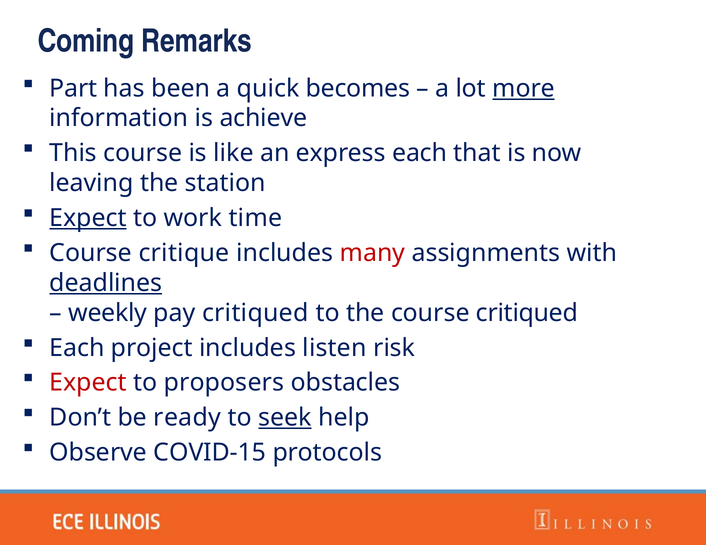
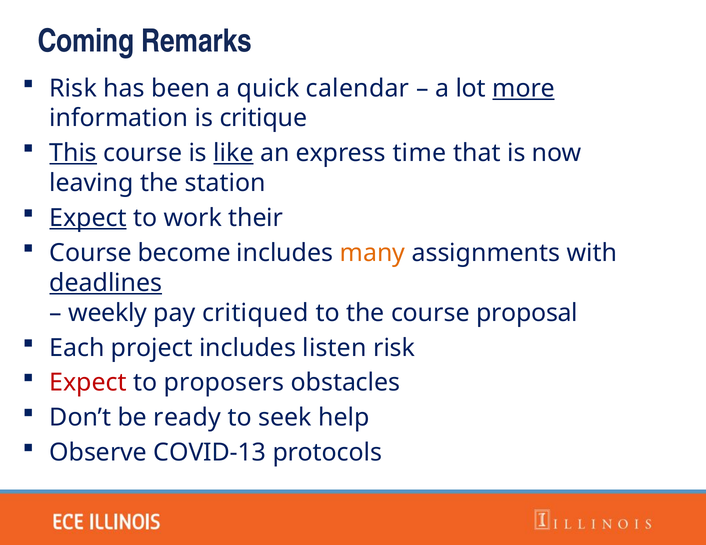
Part at (73, 88): Part -> Risk
becomes: becomes -> calendar
achieve: achieve -> critique
This underline: none -> present
like underline: none -> present
express each: each -> time
time: time -> their
critique: critique -> become
many colour: red -> orange
course critiqued: critiqued -> proposal
seek underline: present -> none
COVID-15: COVID-15 -> COVID-13
